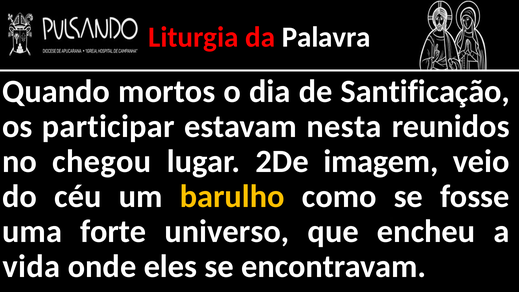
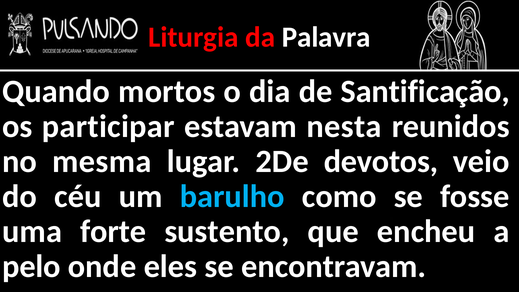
chegou: chegou -> mesma
imagem: imagem -> devotos
barulho colour: yellow -> light blue
universo: universo -> sustento
vida: vida -> pelo
